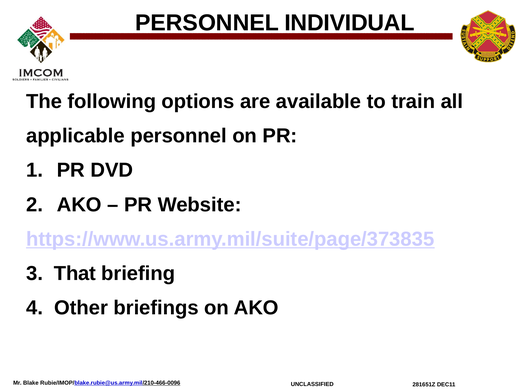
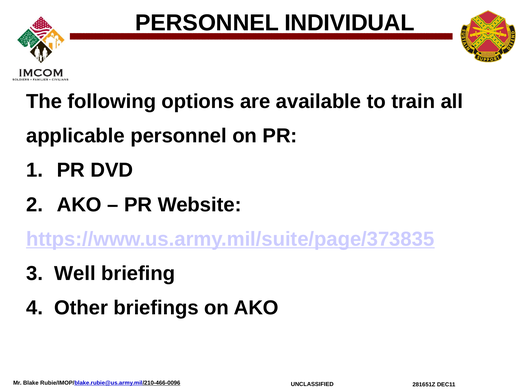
That: That -> Well
